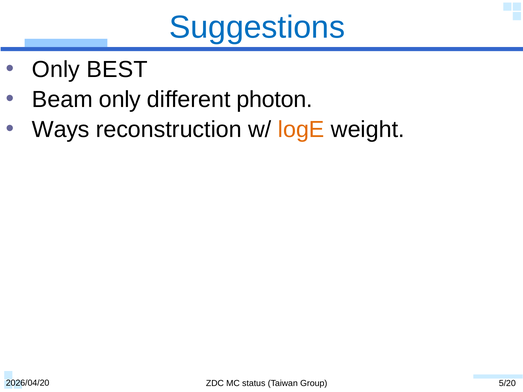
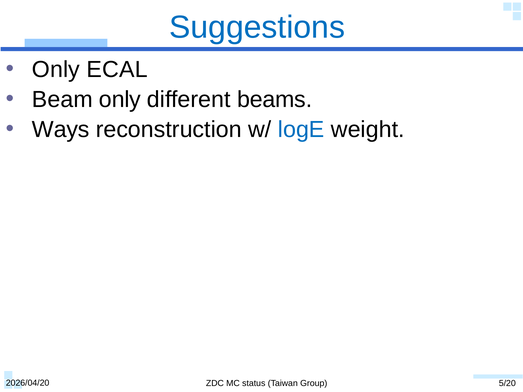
BEST: BEST -> ECAL
photon: photon -> beams
logE colour: orange -> blue
